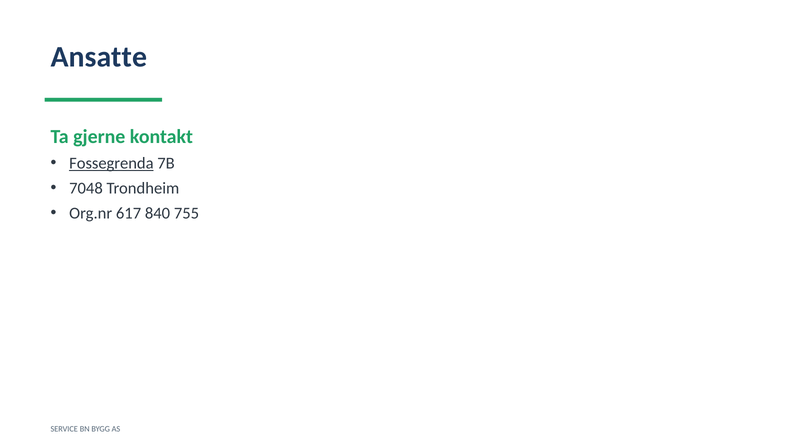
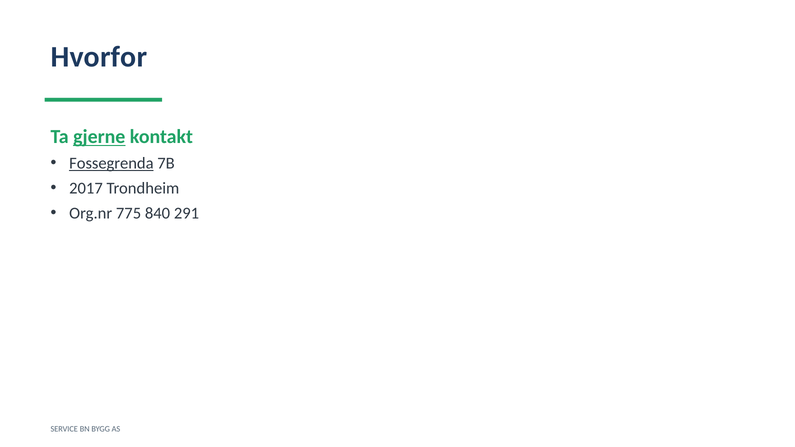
Ansatte: Ansatte -> Hvorfor
gjerne underline: none -> present
7048: 7048 -> 2017
617: 617 -> 775
755: 755 -> 291
